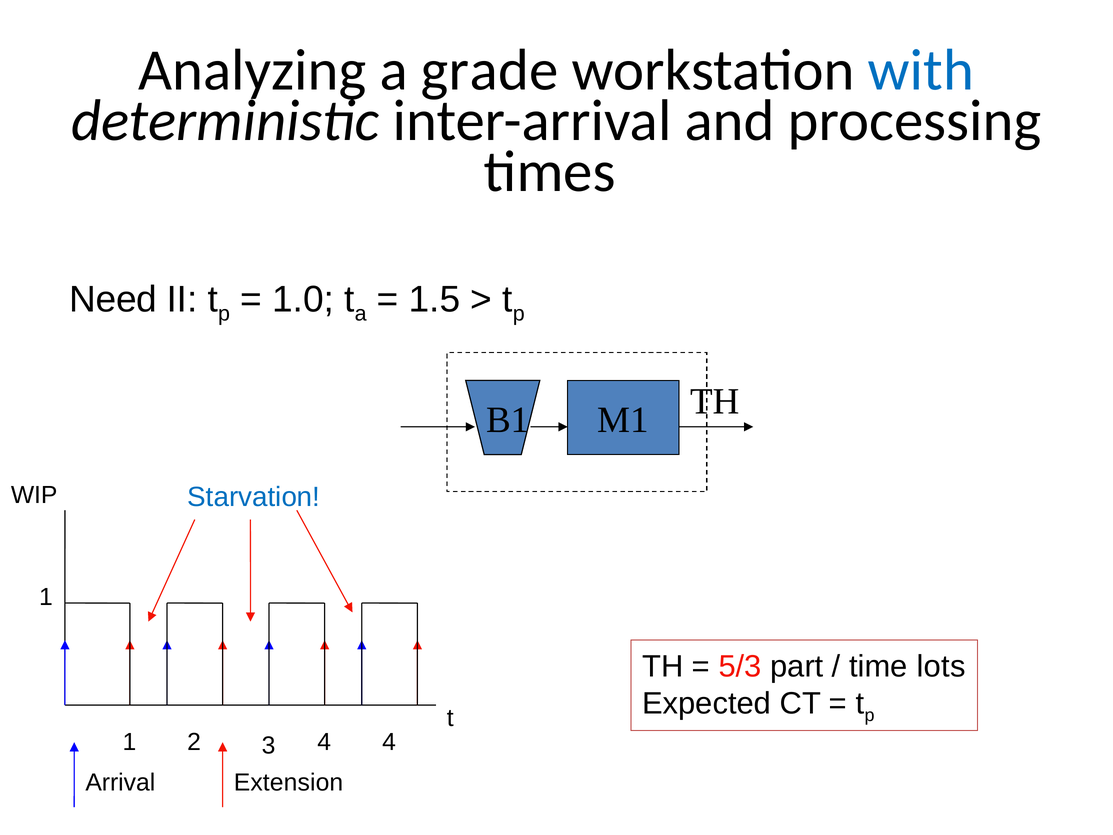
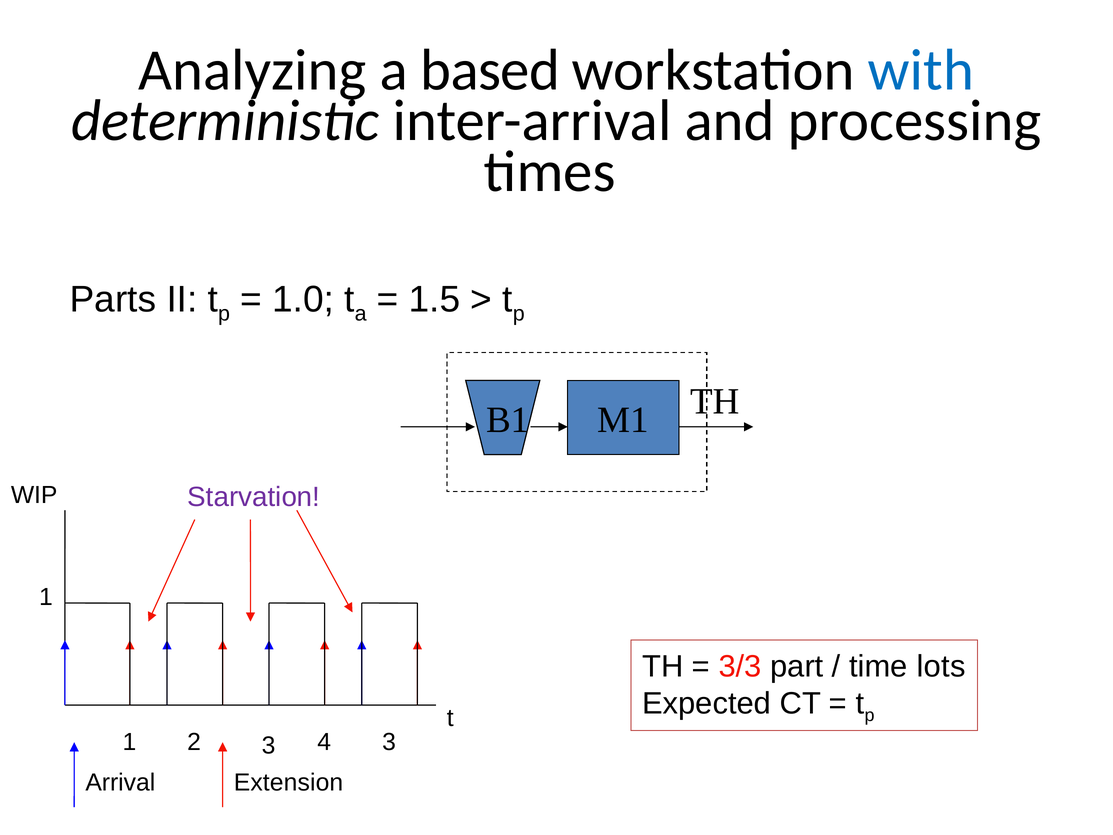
grade: grade -> based
Need: Need -> Parts
Starvation colour: blue -> purple
5/3: 5/3 -> 3/3
4 4: 4 -> 3
